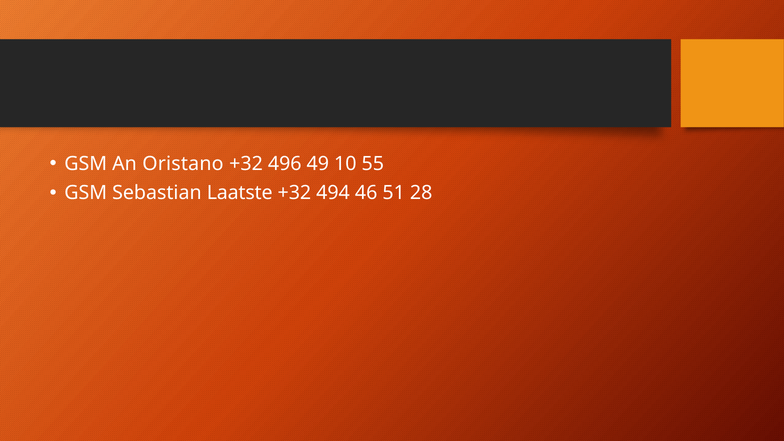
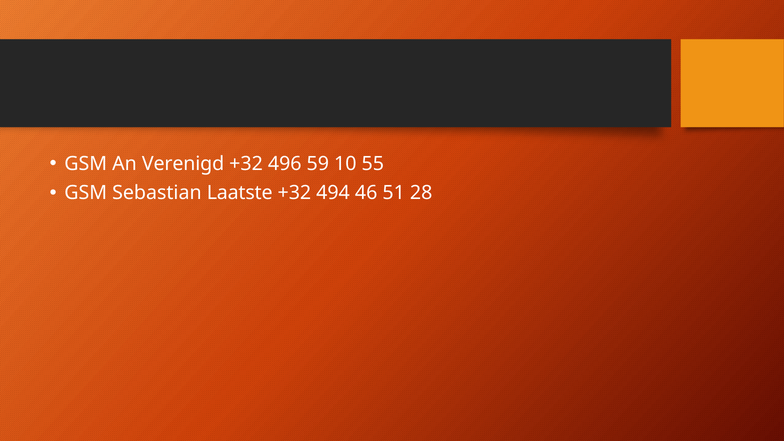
Oristano: Oristano -> Verenigd
49: 49 -> 59
